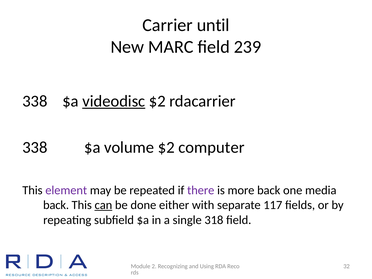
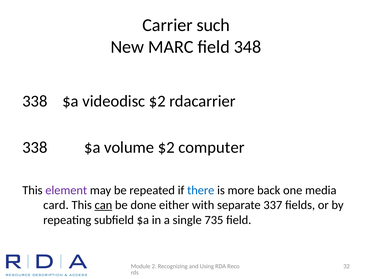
until: until -> such
239: 239 -> 348
videodisc underline: present -> none
there colour: purple -> blue
back at (56, 205): back -> card
117: 117 -> 337
318: 318 -> 735
